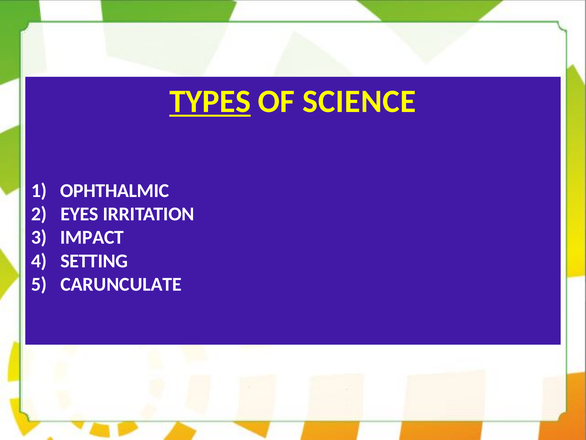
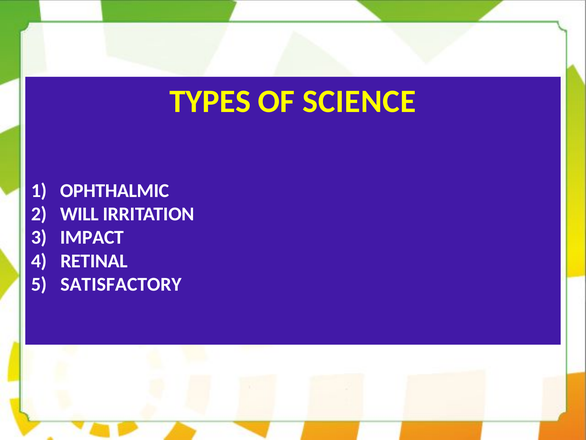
TYPES underline: present -> none
EYES: EYES -> WILL
SETTING: SETTING -> RETINAL
CARUNCULATE: CARUNCULATE -> SATISFACTORY
